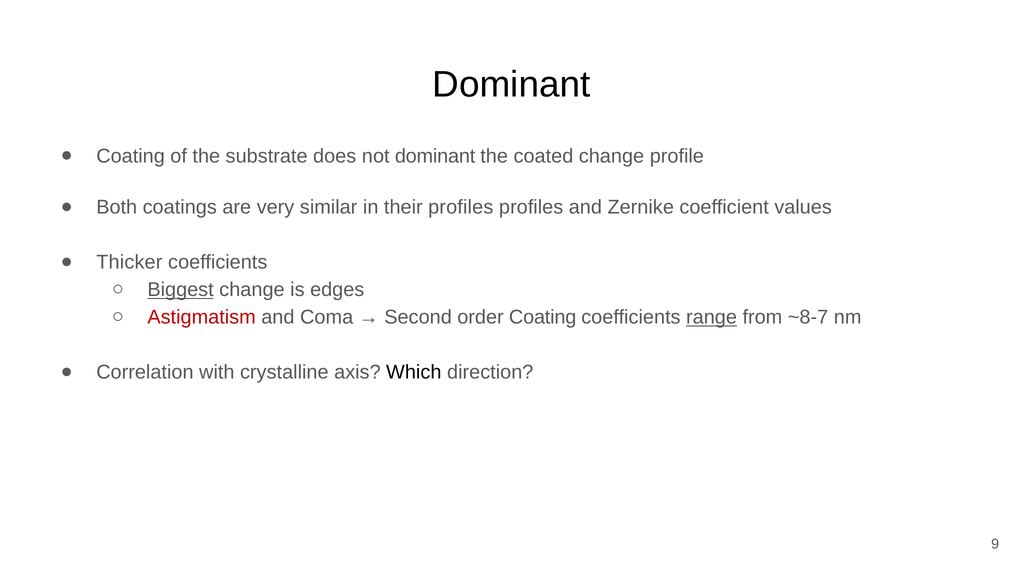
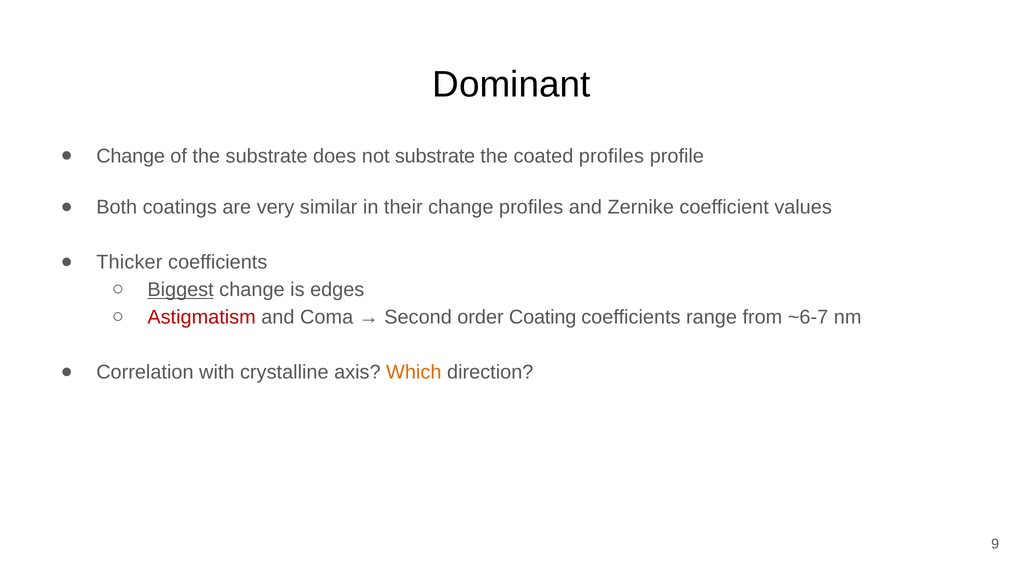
Coating at (131, 156): Coating -> Change
not dominant: dominant -> substrate
coated change: change -> profiles
their profiles: profiles -> change
range underline: present -> none
~8-7: ~8-7 -> ~6-7
Which colour: black -> orange
